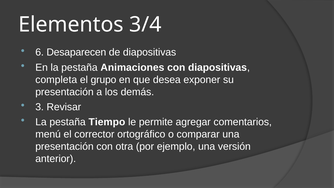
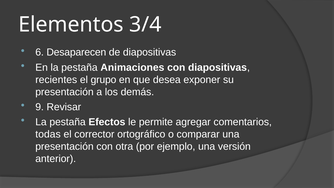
completa: completa -> recientes
3: 3 -> 9
Tiempo: Tiempo -> Efectos
menú: menú -> todas
